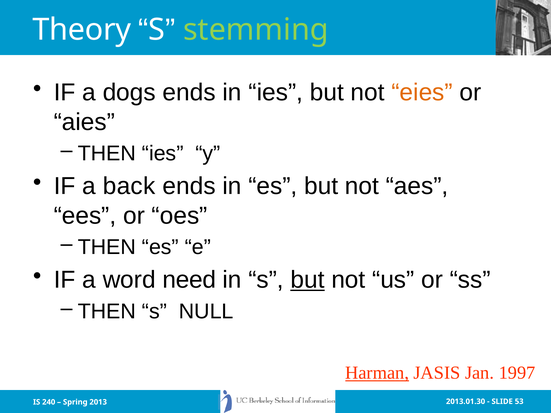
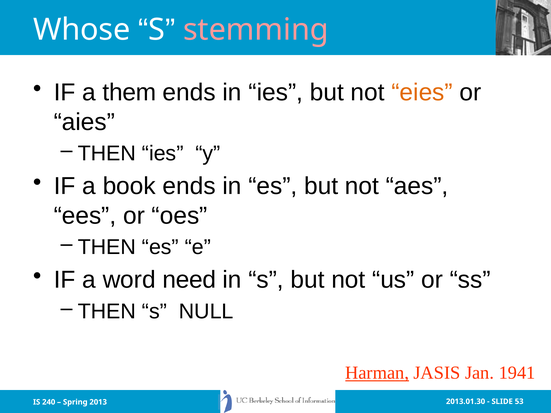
Theory: Theory -> Whose
stemming colour: light green -> pink
dogs: dogs -> them
back: back -> book
but at (307, 280) underline: present -> none
1997: 1997 -> 1941
